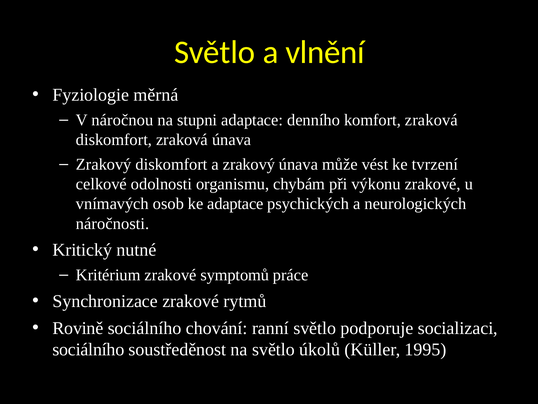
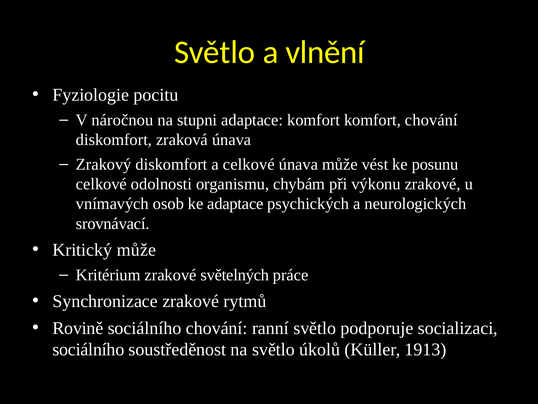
měrná: měrná -> pocitu
adaptace denního: denního -> komfort
komfort zraková: zraková -> chování
a zrakový: zrakový -> celkové
tvrzení: tvrzení -> posunu
náročnosti: náročnosti -> srovnávací
Kritický nutné: nutné -> může
symptomů: symptomů -> světelných
1995: 1995 -> 1913
